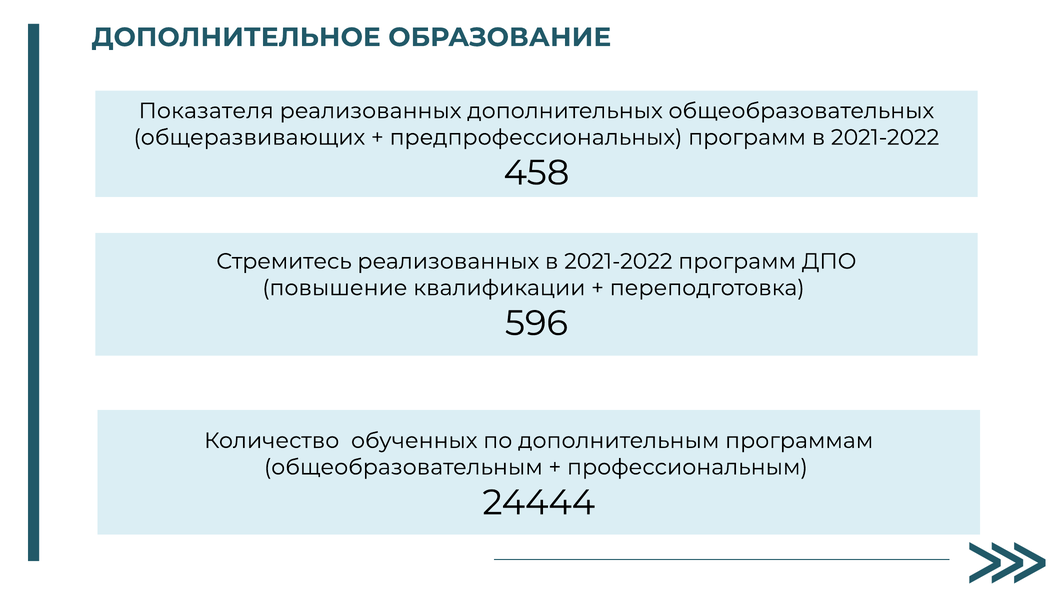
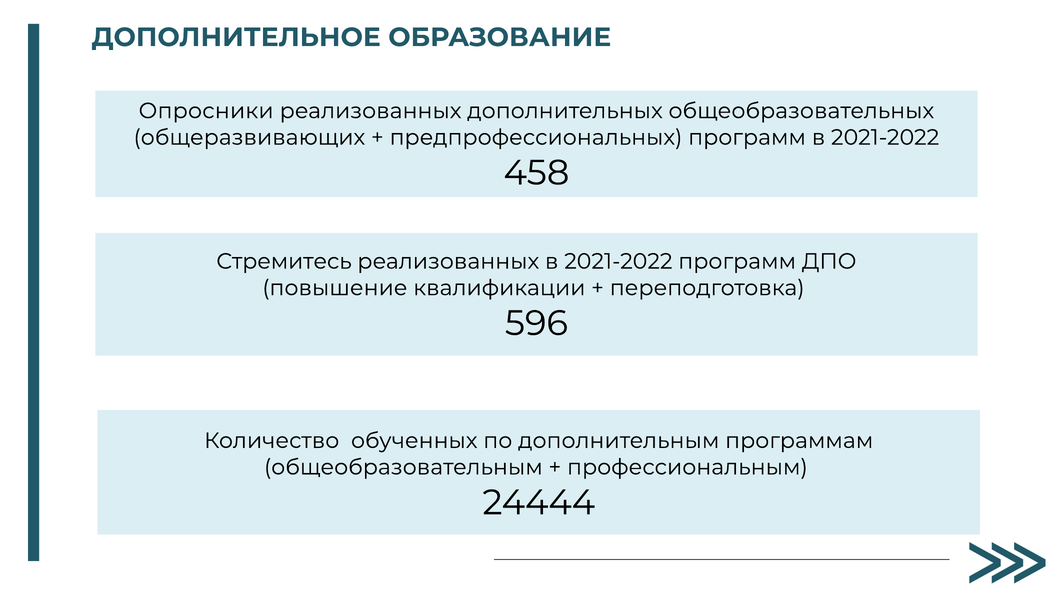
Показателя: Показателя -> Опросники
